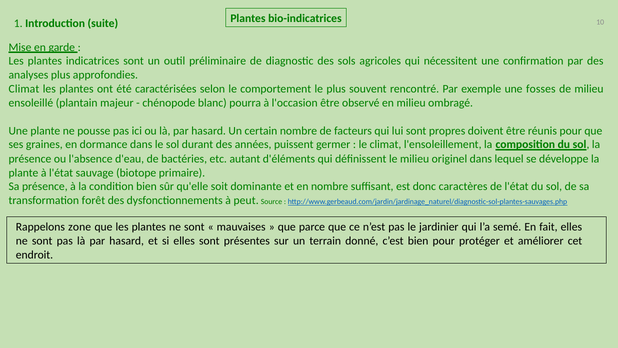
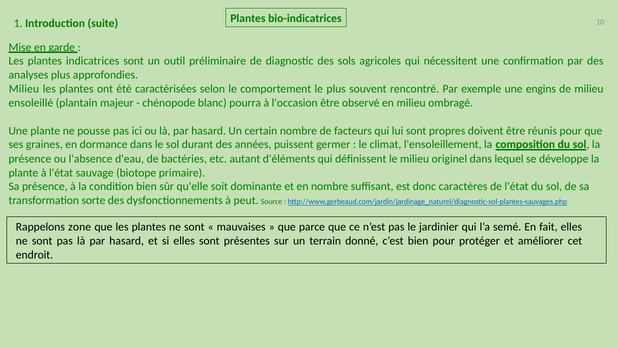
Climat at (24, 89): Climat -> Milieu
fosses: fosses -> engins
forêt: forêt -> sorte
